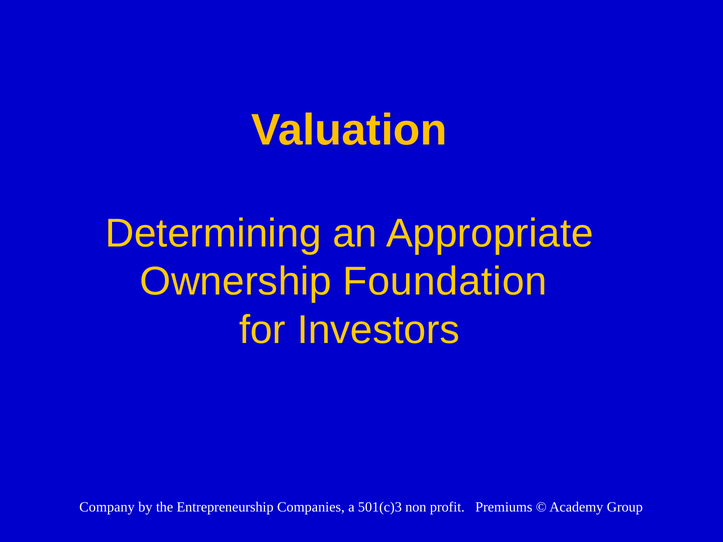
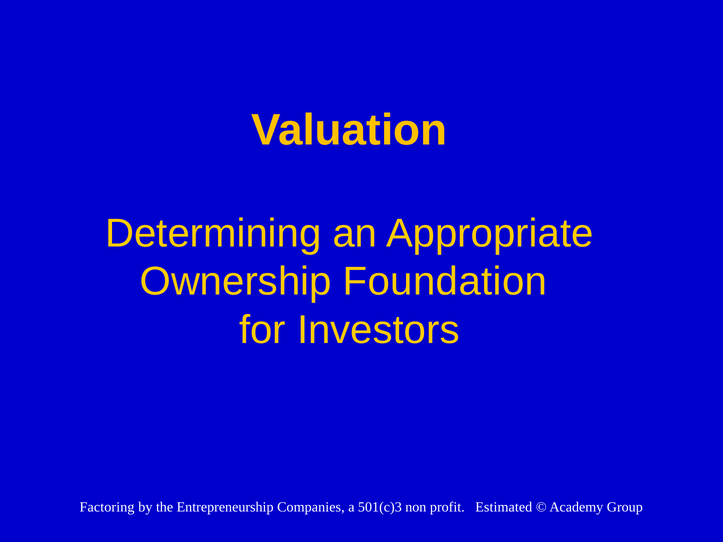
Company: Company -> Factoring
Premiums: Premiums -> Estimated
